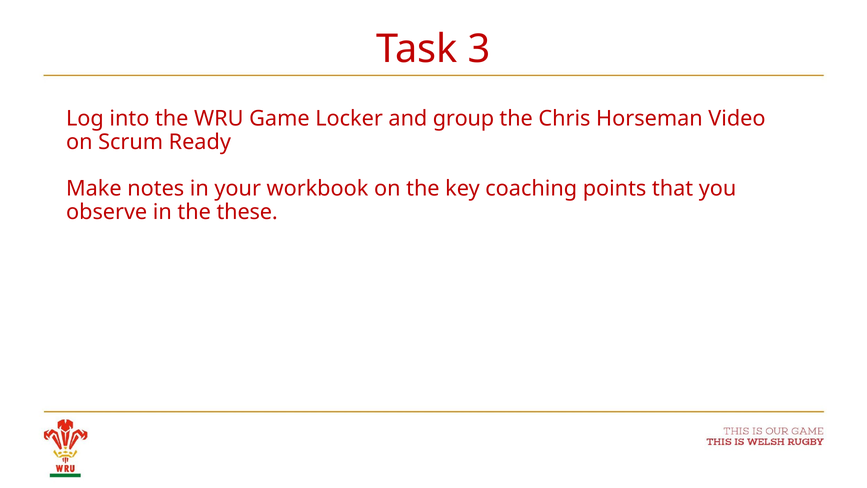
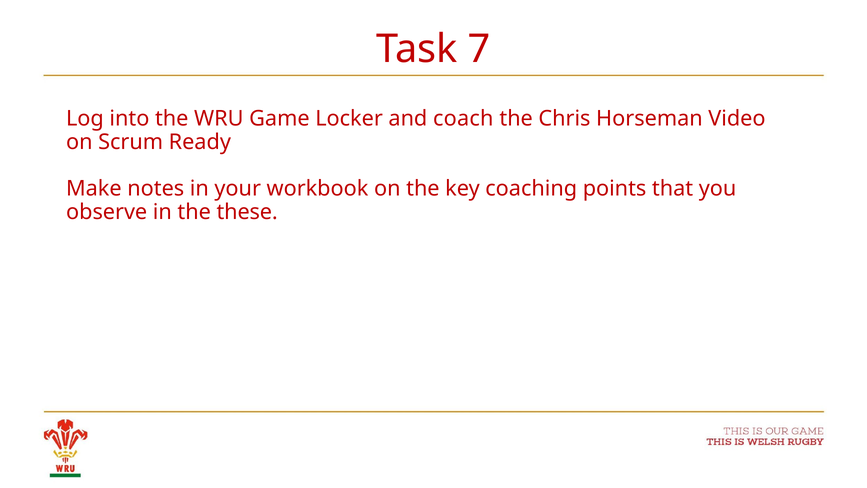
3: 3 -> 7
group: group -> coach
